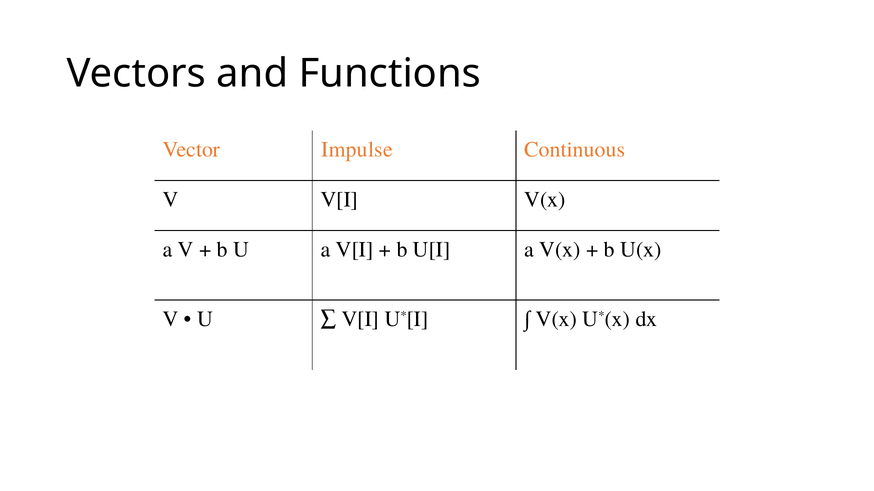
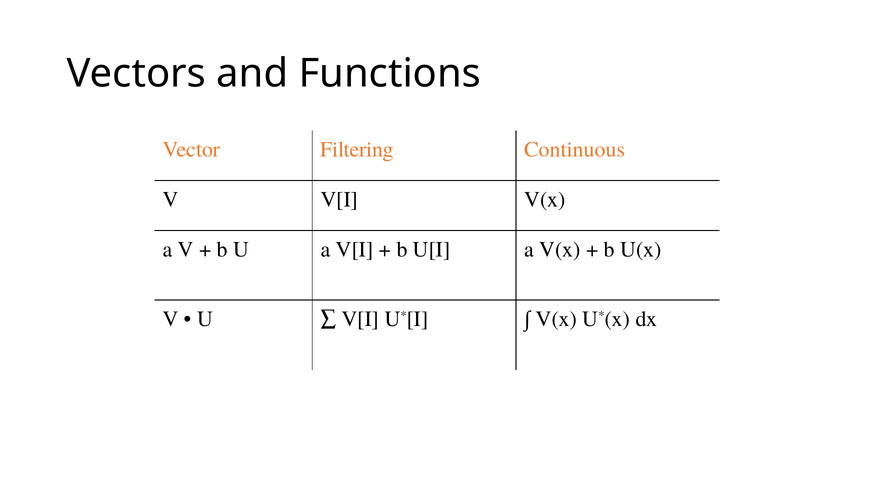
Impulse: Impulse -> Filtering
